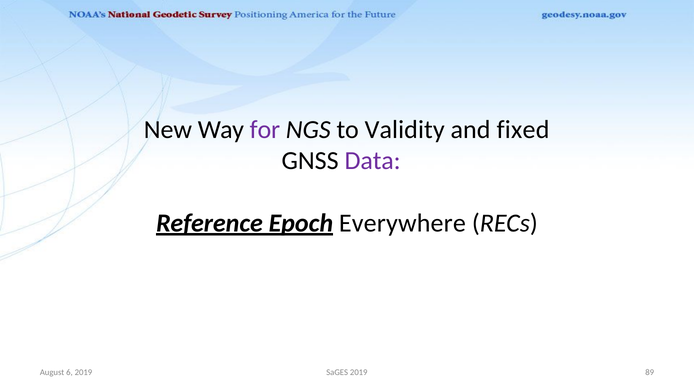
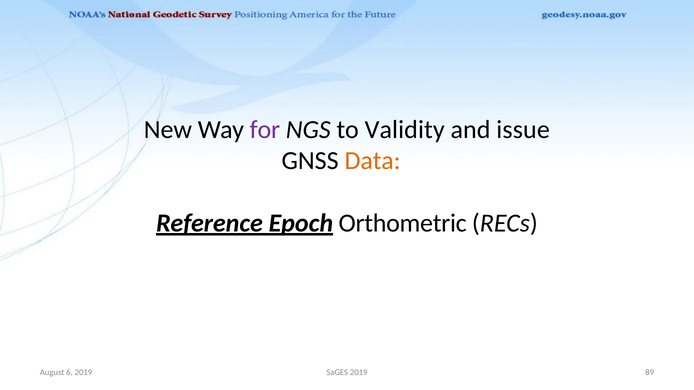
fixed: fixed -> issue
Data colour: purple -> orange
Everywhere: Everywhere -> Orthometric
